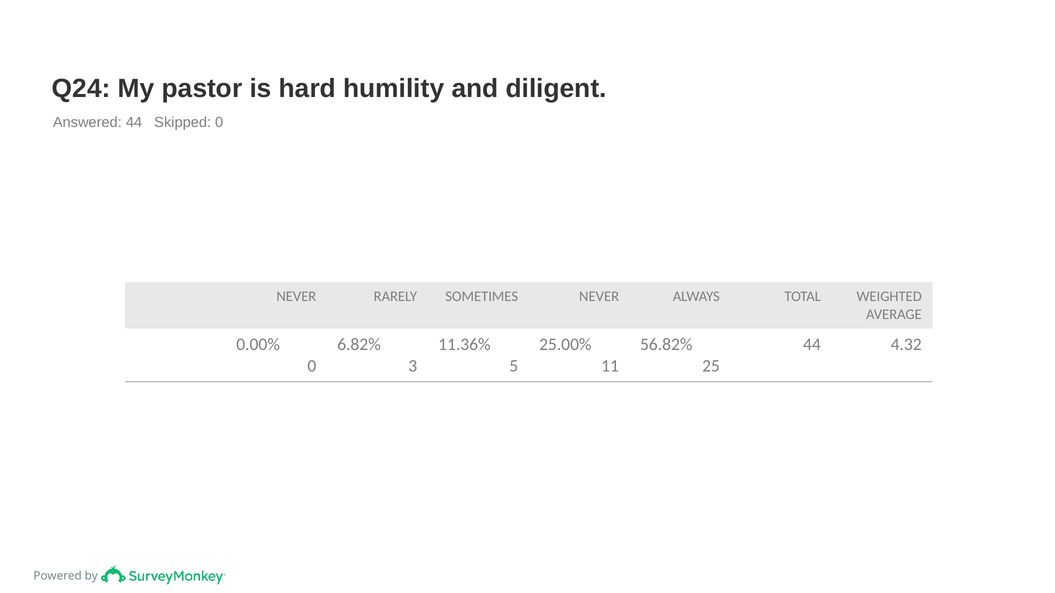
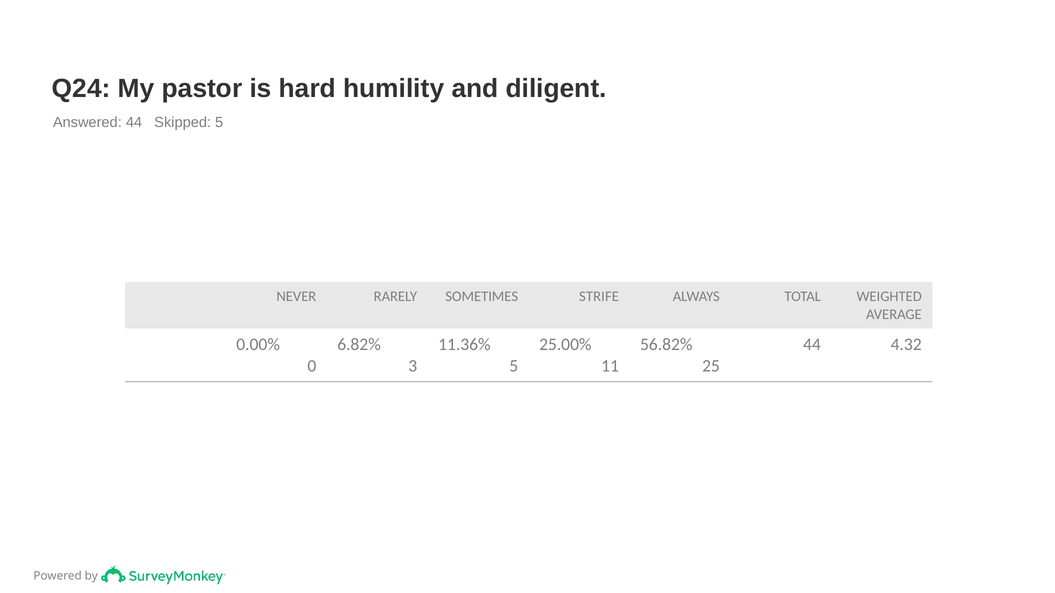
Skipped 0: 0 -> 5
SOMETIMES NEVER: NEVER -> STRIFE
